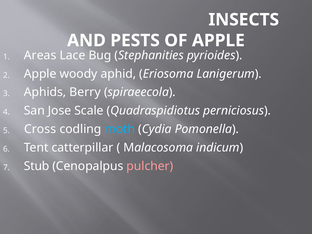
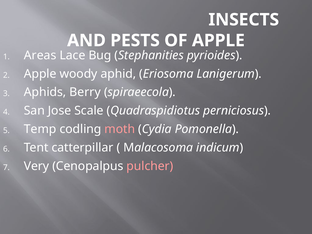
Cross: Cross -> Temp
moth colour: light blue -> pink
Stub: Stub -> Very
